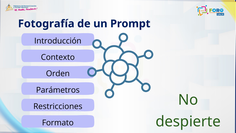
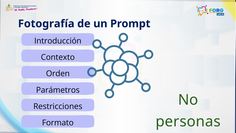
despierte: despierte -> personas
